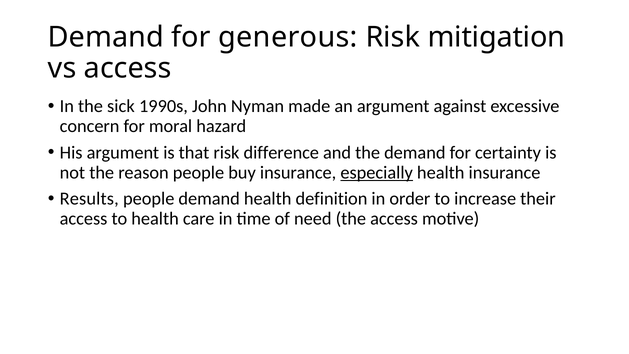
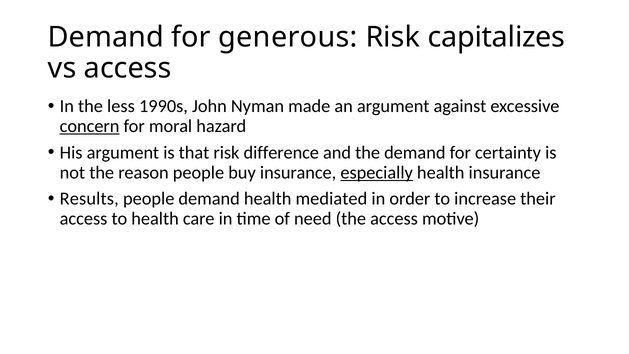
mitigation: mitigation -> capitalizes
sick: sick -> less
concern underline: none -> present
definition: definition -> mediated
